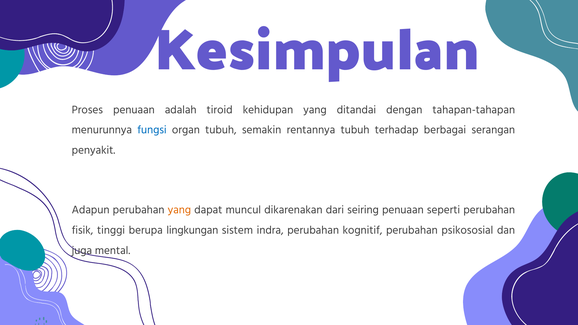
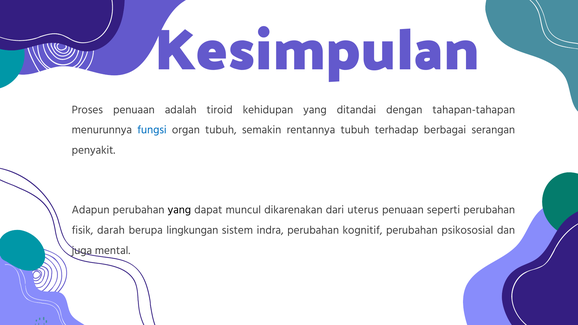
yang at (179, 210) colour: orange -> black
seiring: seiring -> uterus
tinggi: tinggi -> darah
